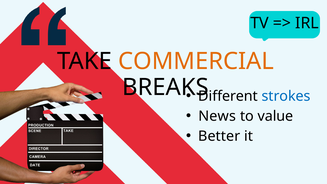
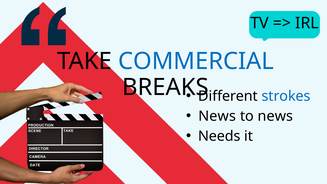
COMMERCIAL colour: orange -> blue
to value: value -> news
Better: Better -> Needs
